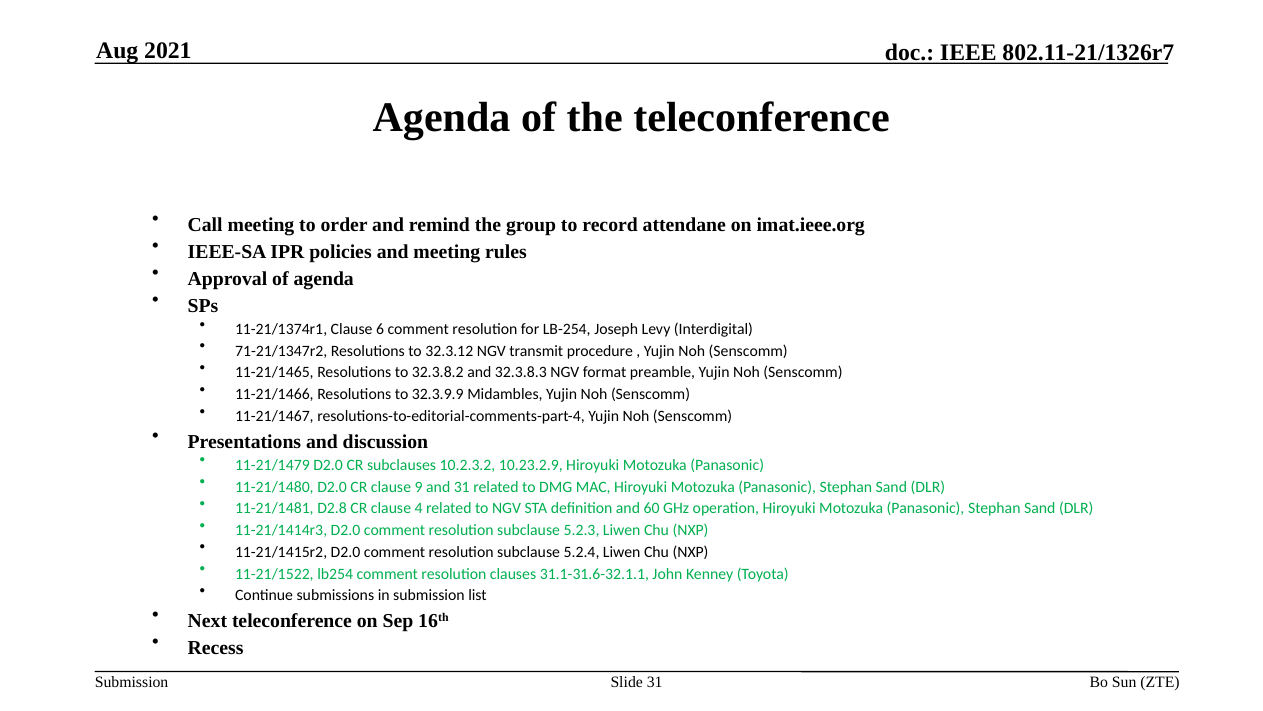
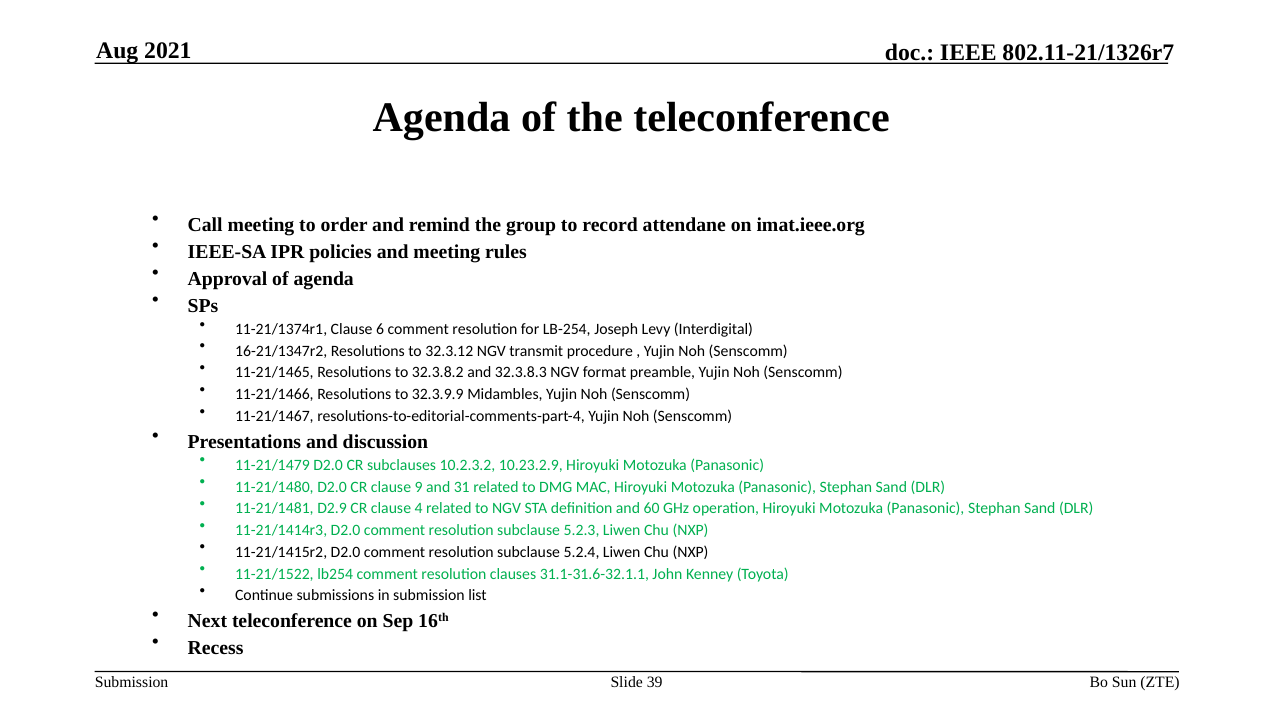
71-21/1347r2: 71-21/1347r2 -> 16-21/1347r2
D2.8: D2.8 -> D2.9
Slide 31: 31 -> 39
